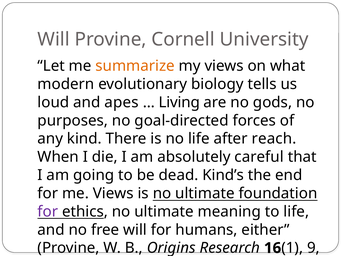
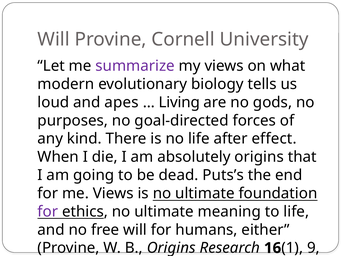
summarize colour: orange -> purple
reach: reach -> effect
absolutely careful: careful -> origins
Kind’s: Kind’s -> Puts’s
